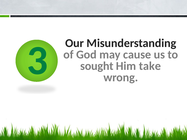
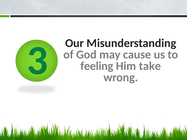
sought: sought -> feeling
